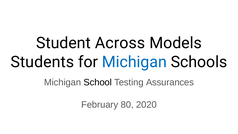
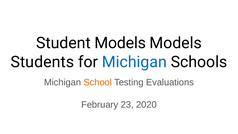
Student Across: Across -> Models
School colour: black -> orange
Assurances: Assurances -> Evaluations
80: 80 -> 23
